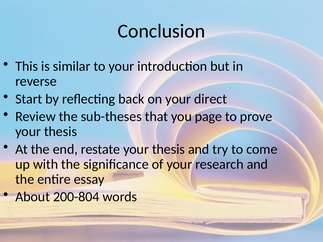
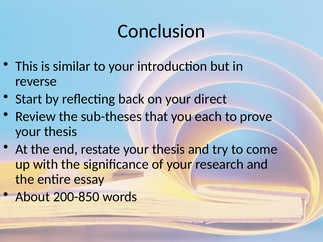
page: page -> each
200-804: 200-804 -> 200-850
